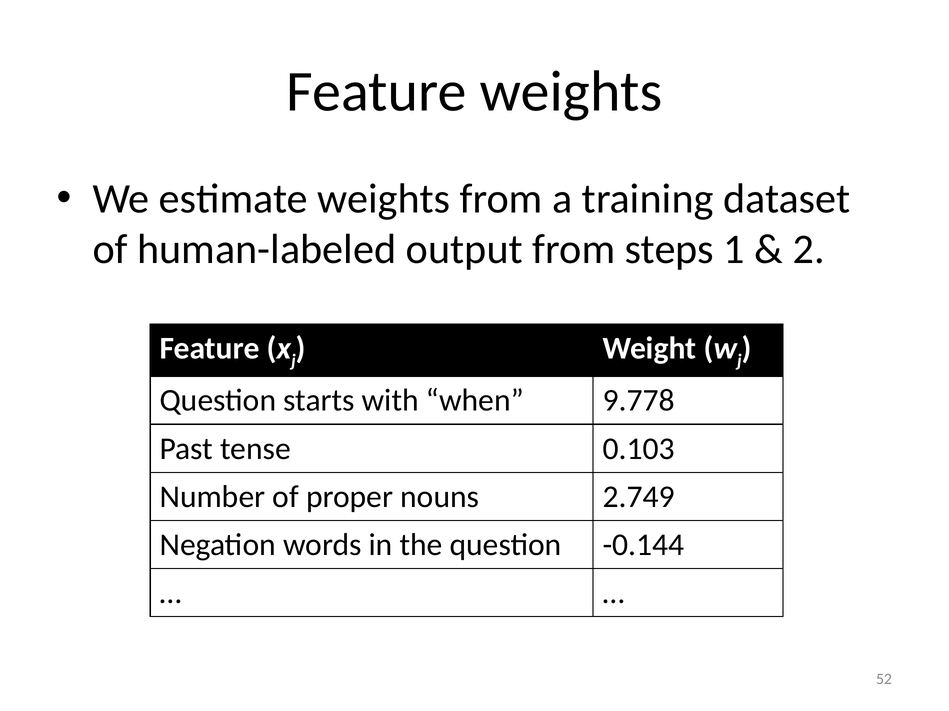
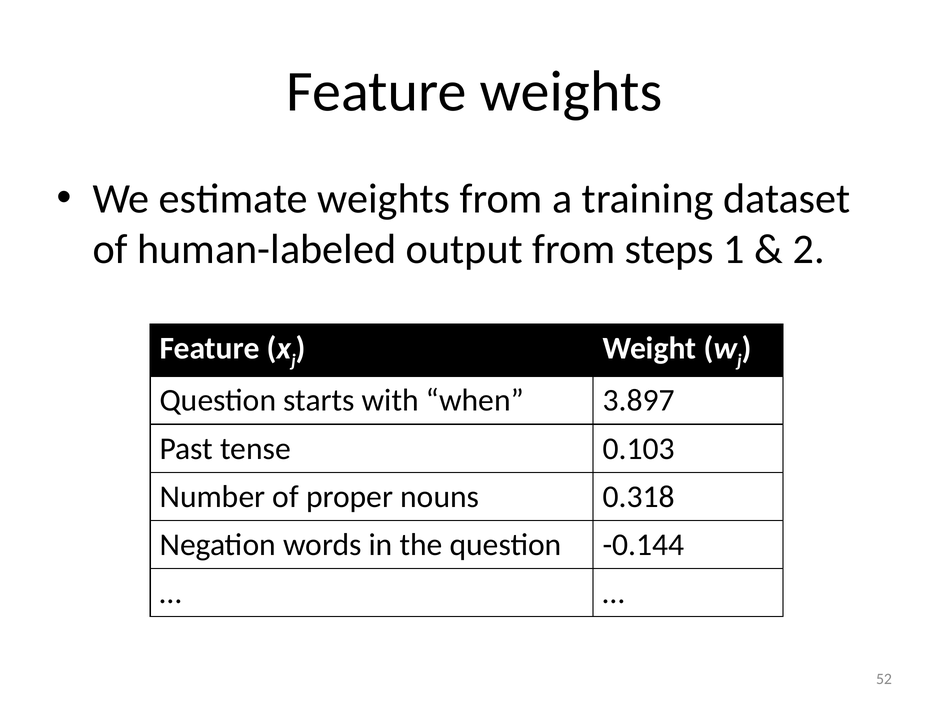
9.778: 9.778 -> 3.897
2.749: 2.749 -> 0.318
